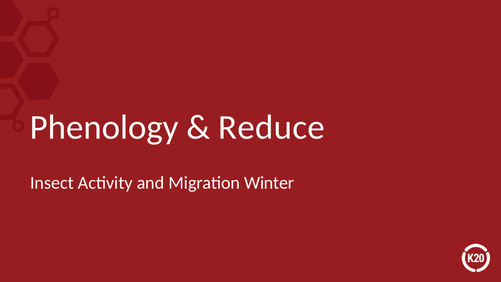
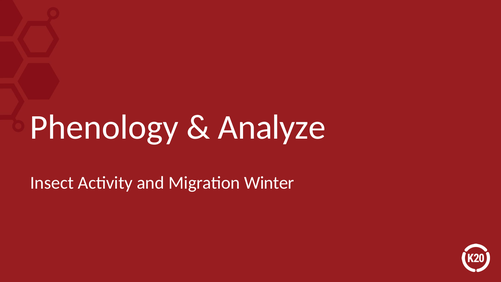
Reduce: Reduce -> Analyze
